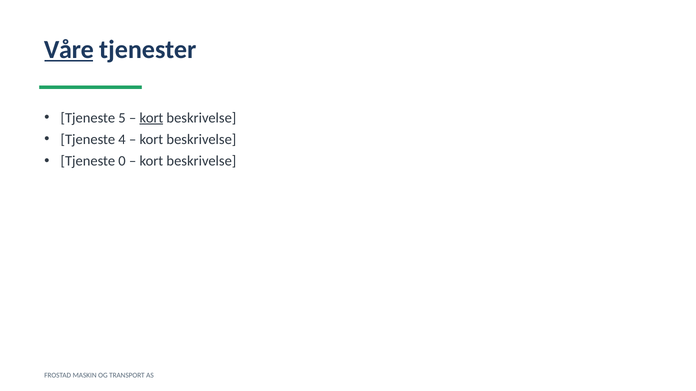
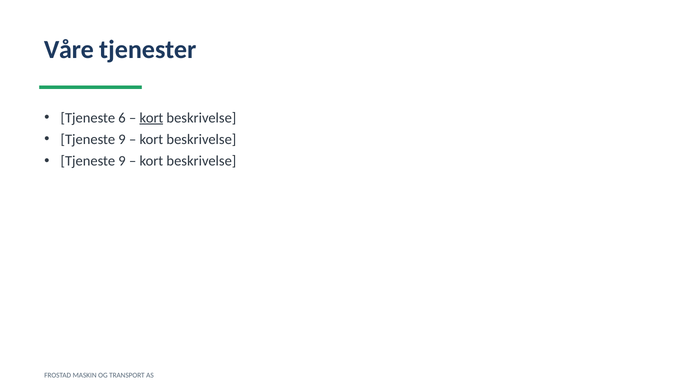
Våre underline: present -> none
5: 5 -> 6
4 at (122, 140): 4 -> 9
0 at (122, 161): 0 -> 9
